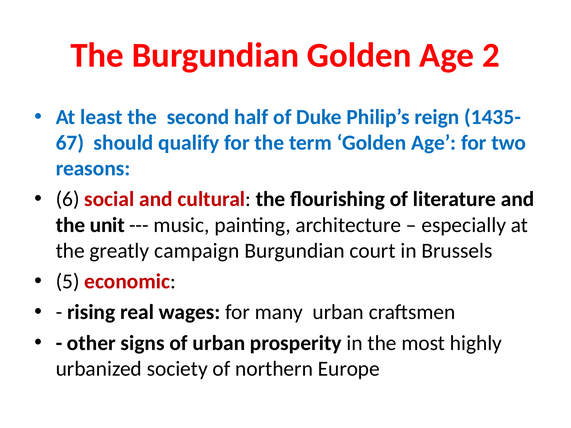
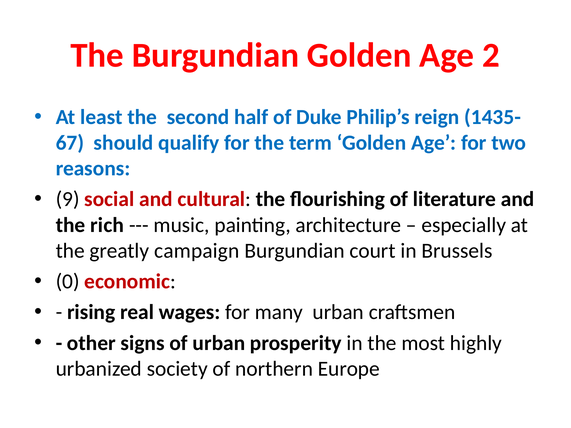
6: 6 -> 9
unit: unit -> rich
5: 5 -> 0
